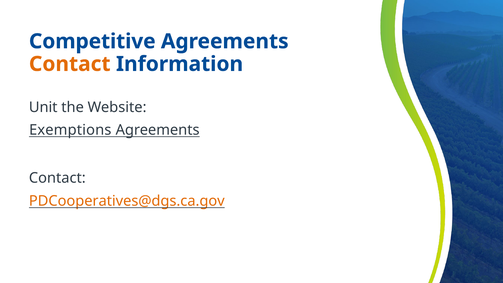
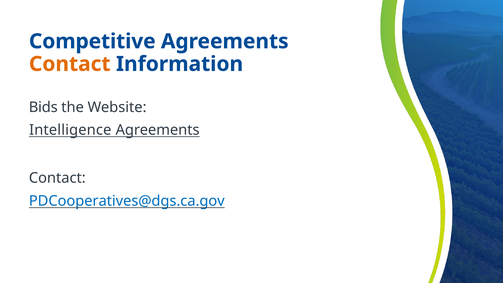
Unit: Unit -> Bids
Exemptions: Exemptions -> Intelligence
PDCooperatives@dgs.ca.gov colour: orange -> blue
